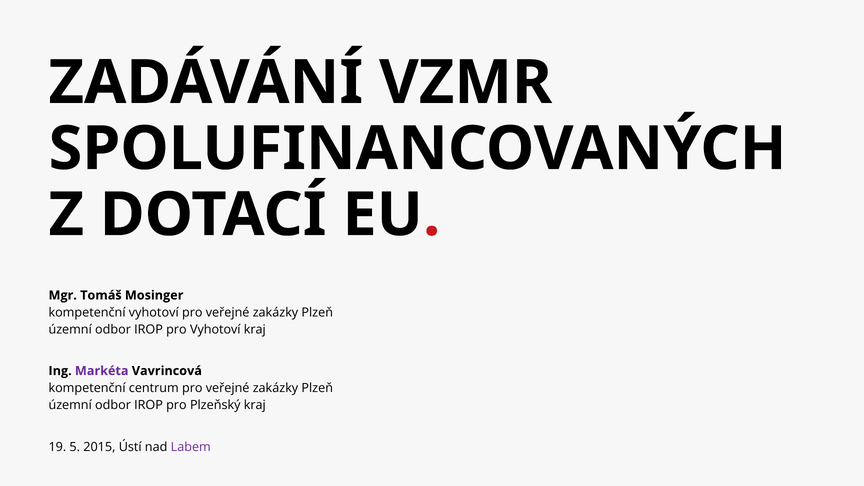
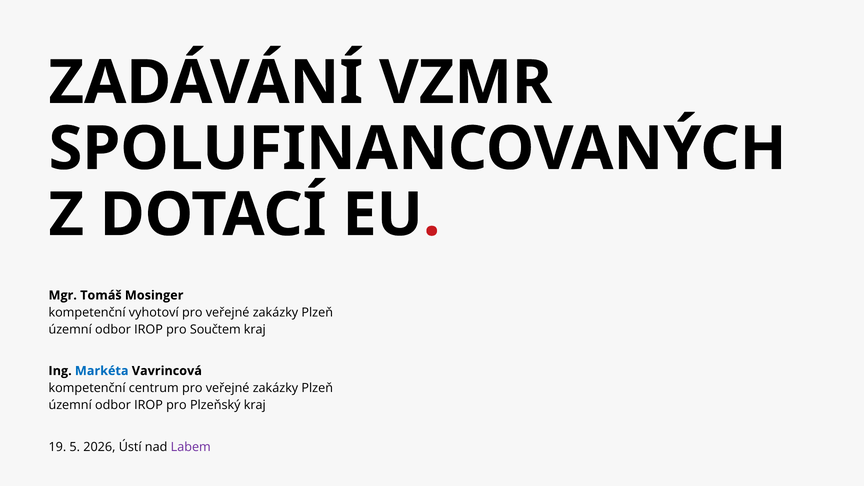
pro Vyhotoví: Vyhotoví -> Součtem
Markéta colour: purple -> blue
2015: 2015 -> 2026
